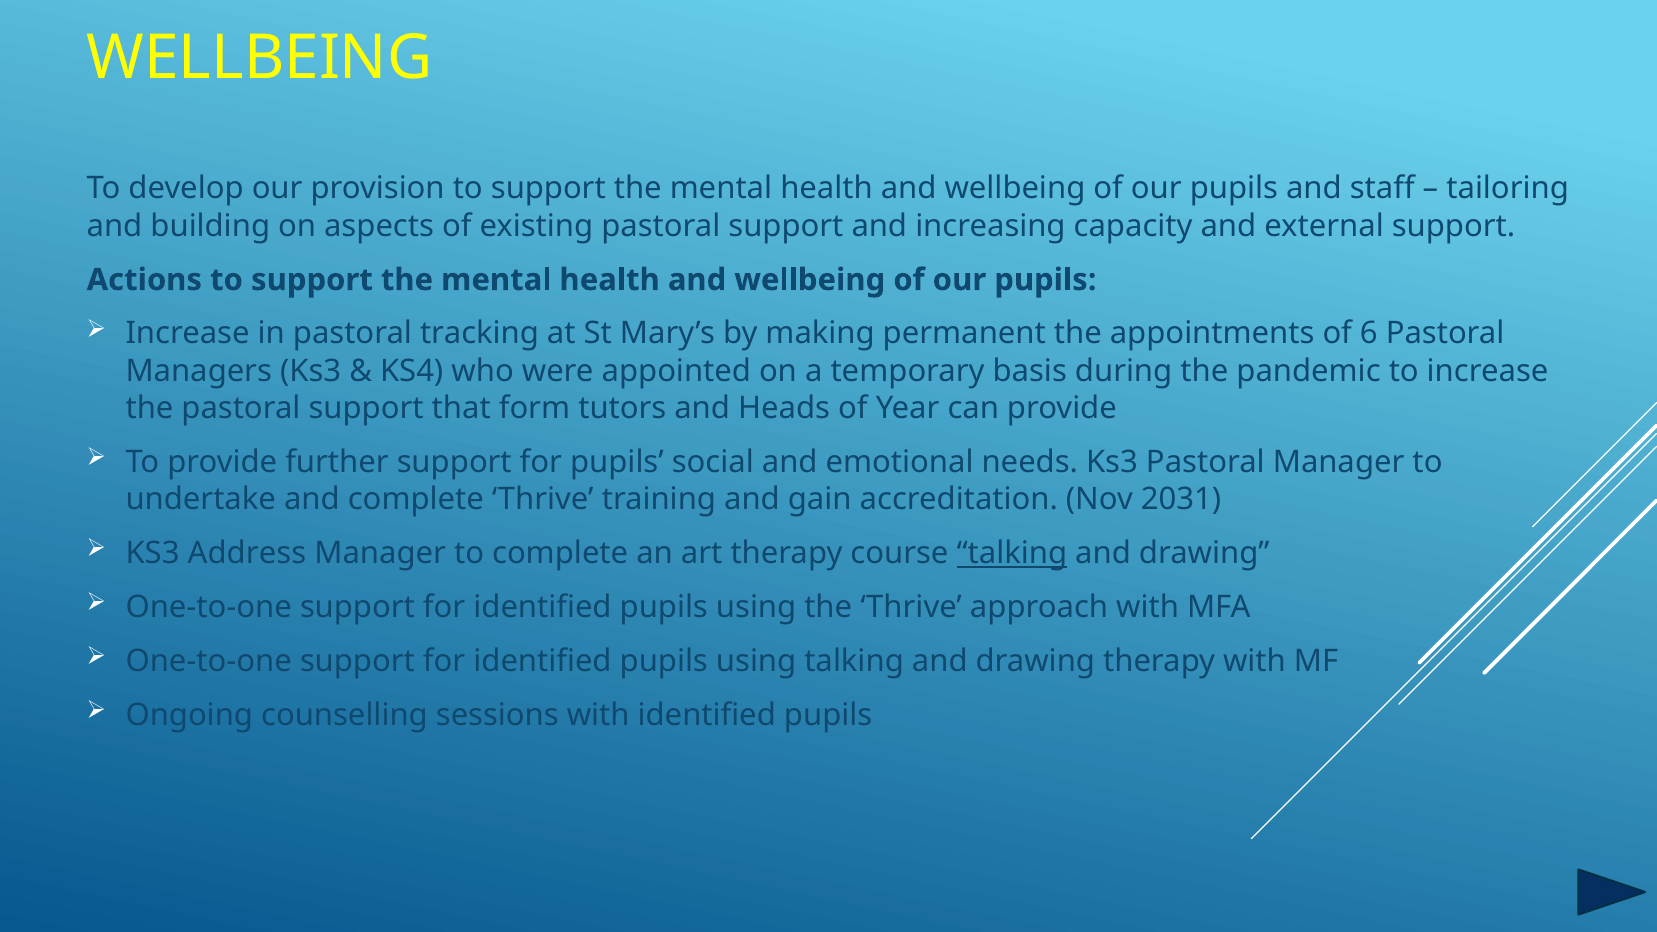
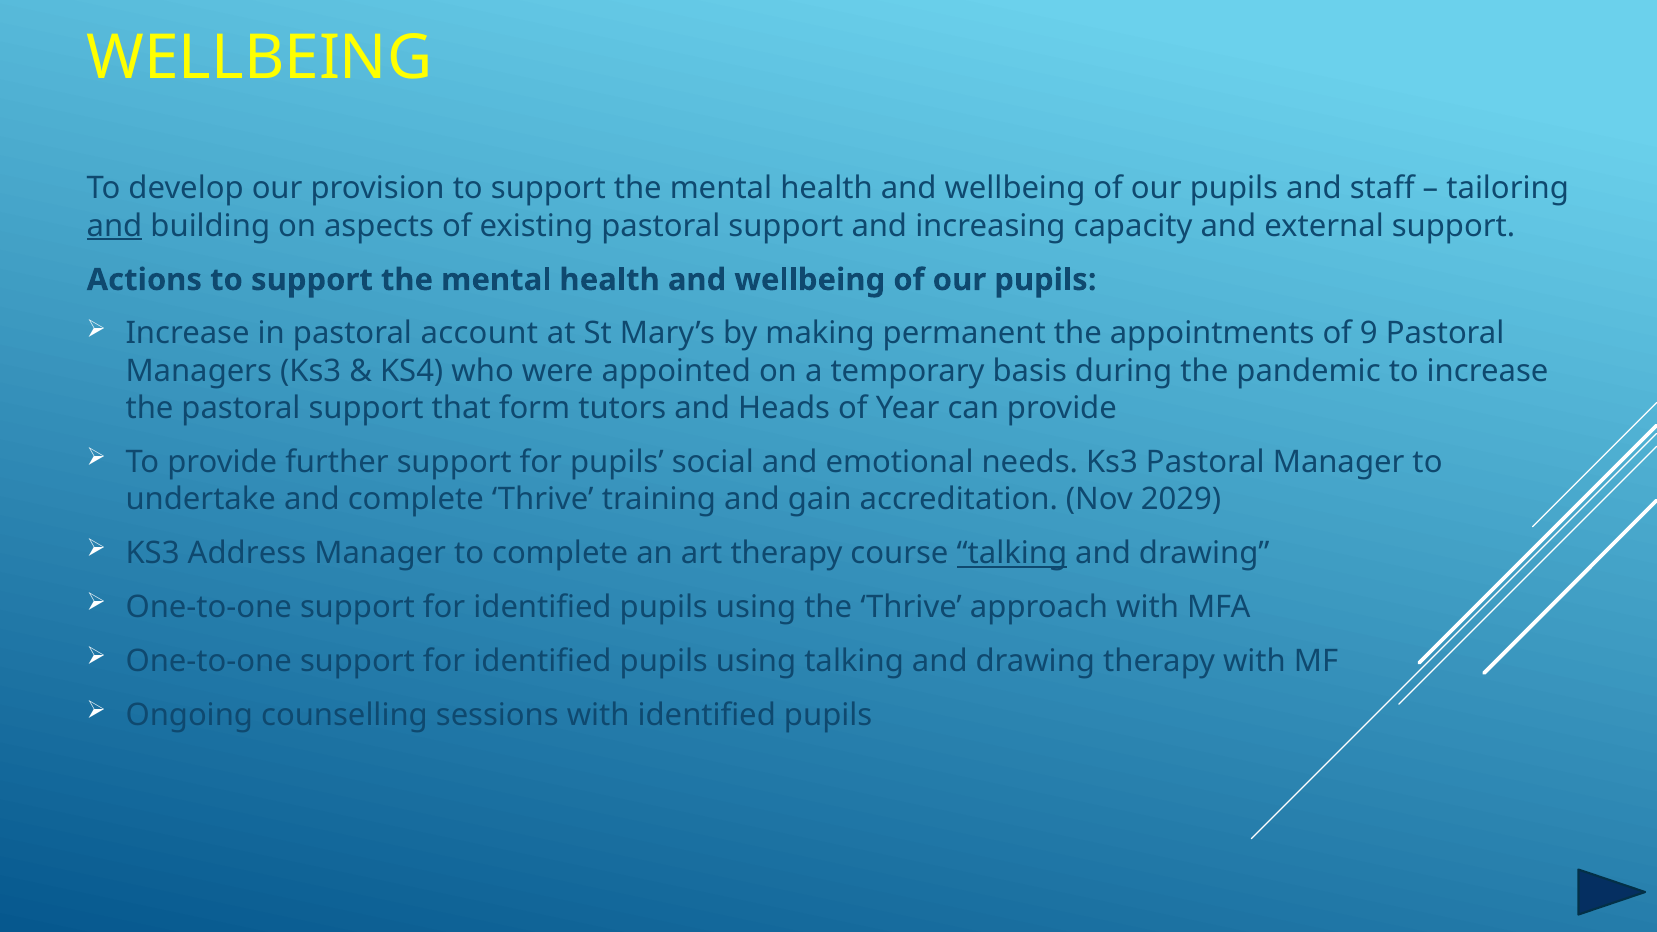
and at (115, 226) underline: none -> present
tracking: tracking -> account
6: 6 -> 9
2031: 2031 -> 2029
